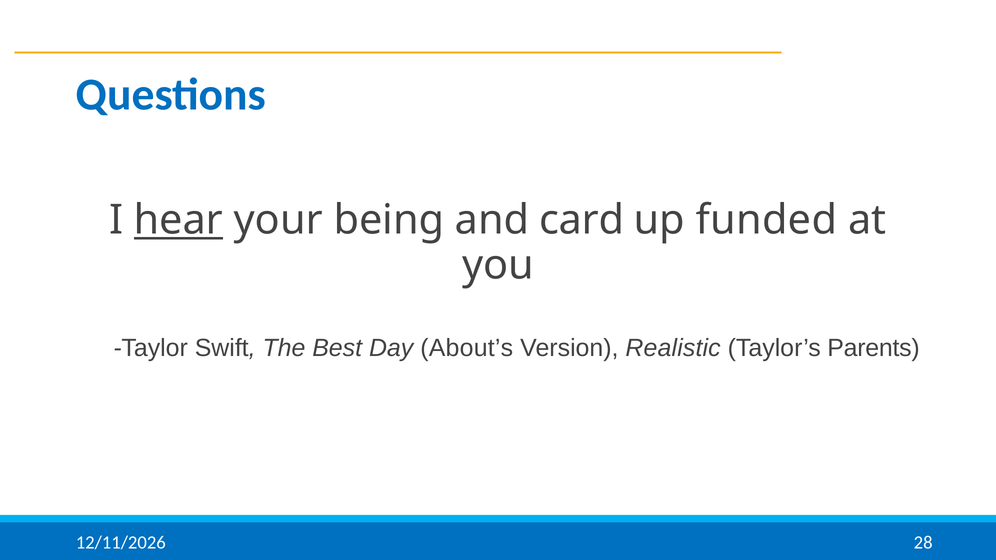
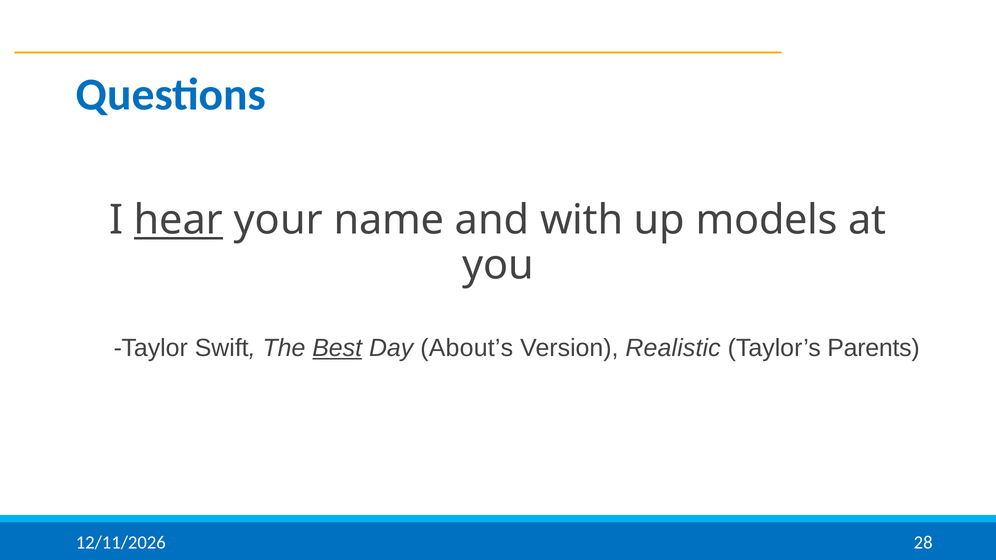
being: being -> name
card: card -> with
funded: funded -> models
Best underline: none -> present
